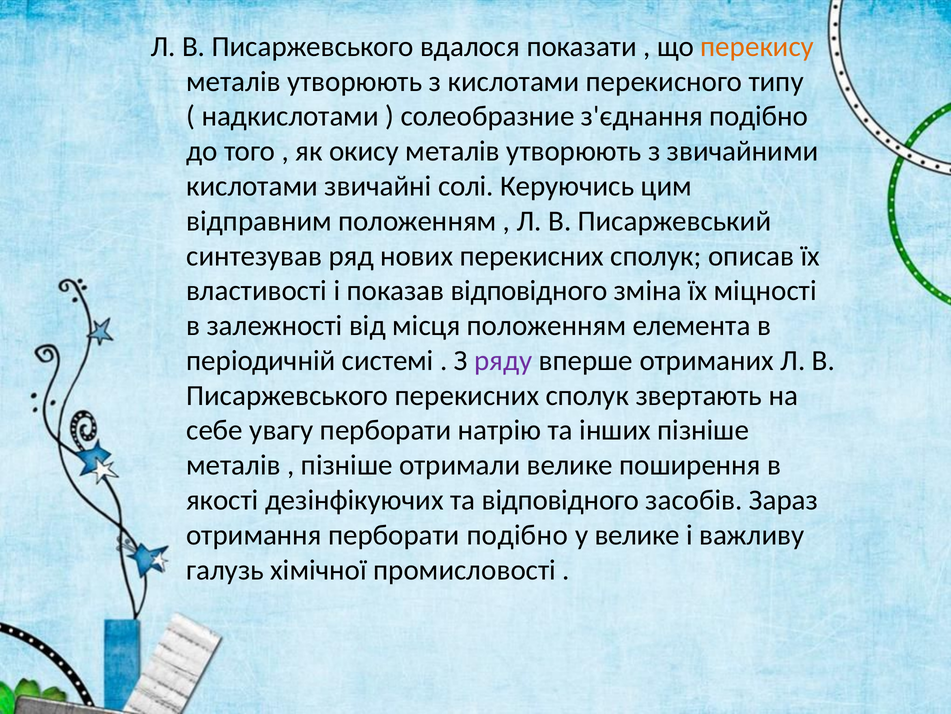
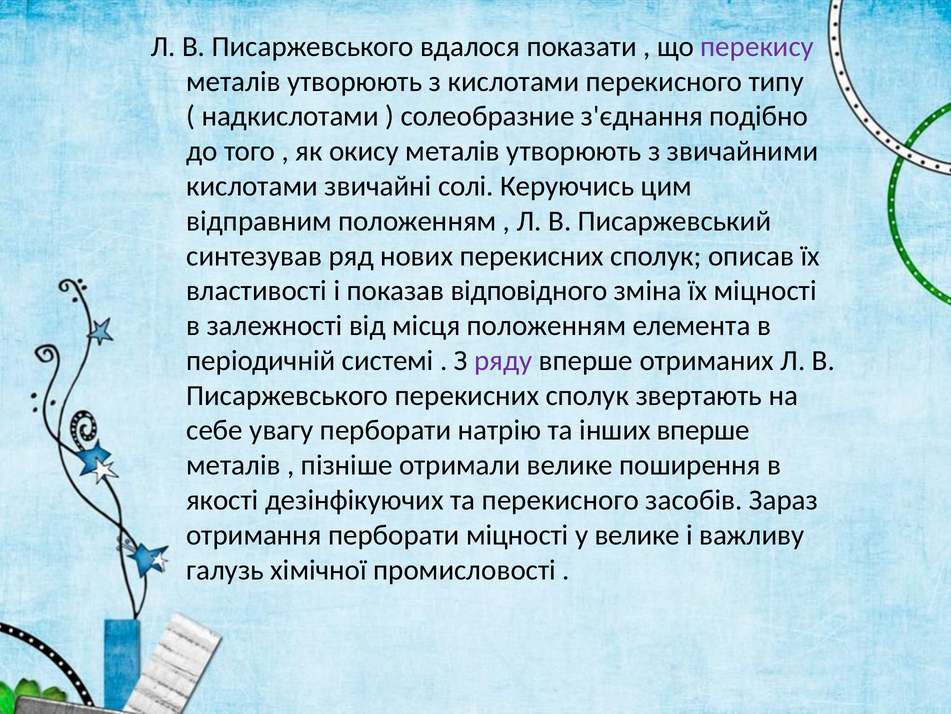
перекису colour: orange -> purple
інших пізніше: пізніше -> вперше
та відповідного: відповідного -> перекисного
перборати подібно: подібно -> міцності
